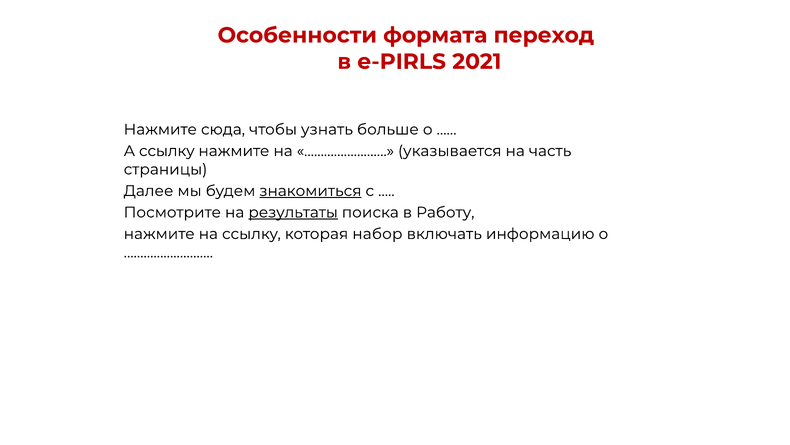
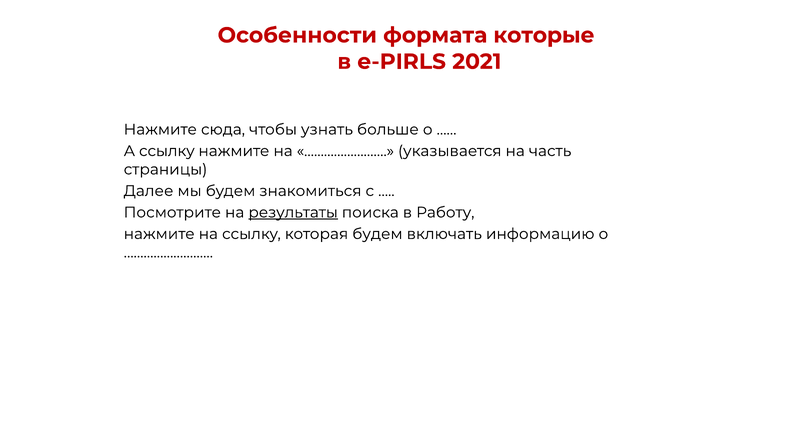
переход: переход -> которые
знакомиться underline: present -> none
которая набор: набор -> будем
